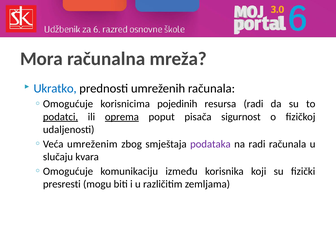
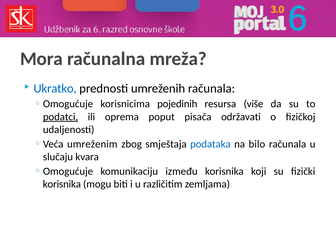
resursa radi: radi -> više
oprema underline: present -> none
sigurnost: sigurnost -> održavati
podataka colour: purple -> blue
na radi: radi -> bilo
presresti at (62, 184): presresti -> korisnika
